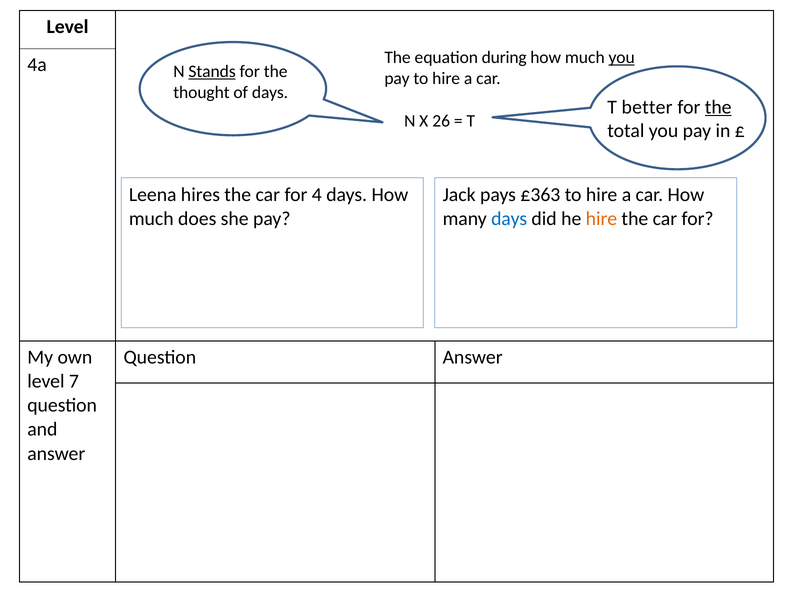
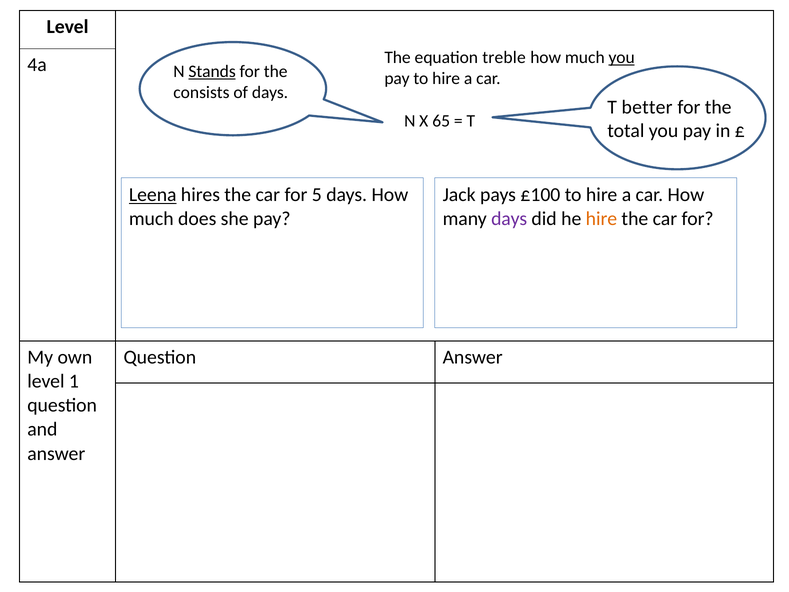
during: during -> treble
thought: thought -> consists
the at (718, 107) underline: present -> none
26: 26 -> 65
Leena underline: none -> present
4: 4 -> 5
£363: £363 -> £100
days at (509, 219) colour: blue -> purple
7: 7 -> 1
